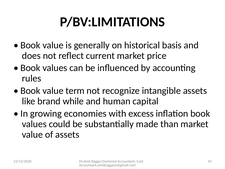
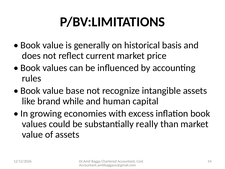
term: term -> base
made: made -> really
